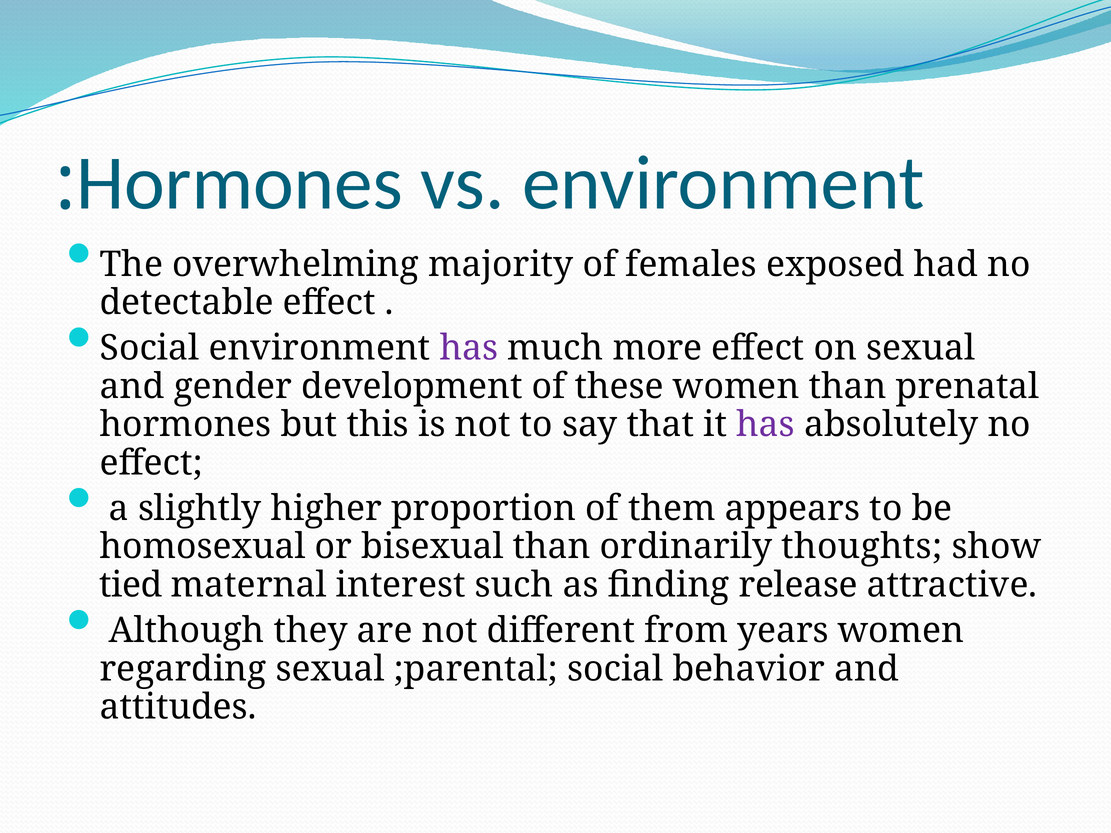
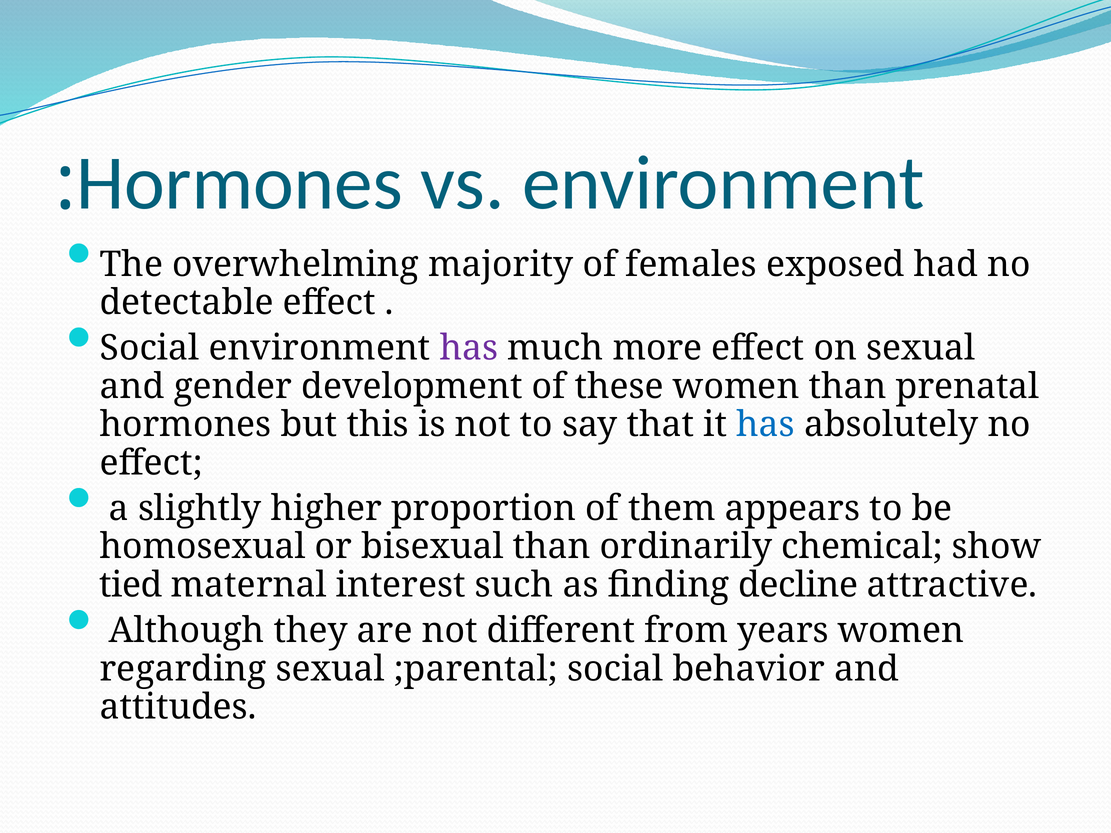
has at (765, 425) colour: purple -> blue
thoughts: thoughts -> chemical
release: release -> decline
